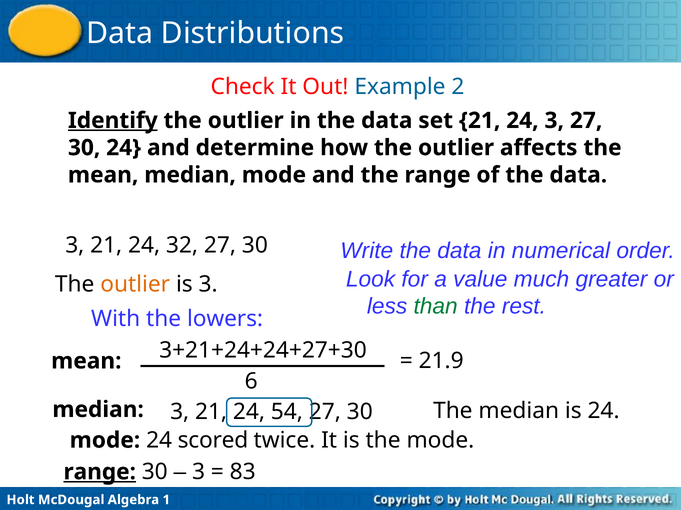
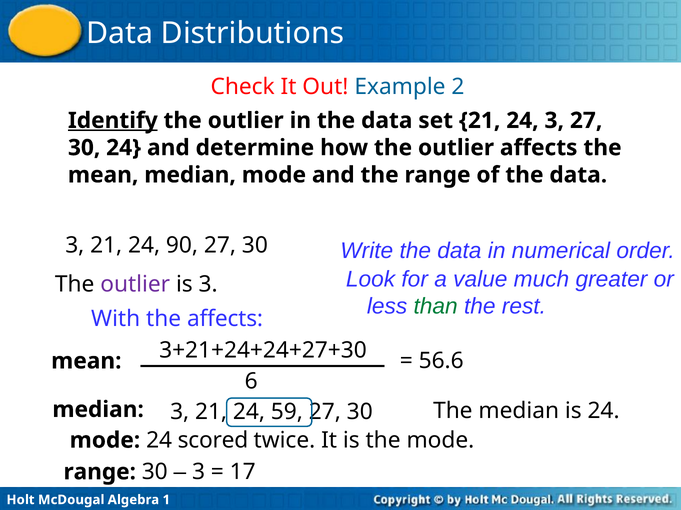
32: 32 -> 90
outlier at (135, 285) colour: orange -> purple
the lowers: lowers -> affects
21.9: 21.9 -> 56.6
54: 54 -> 59
range at (100, 473) underline: present -> none
83: 83 -> 17
